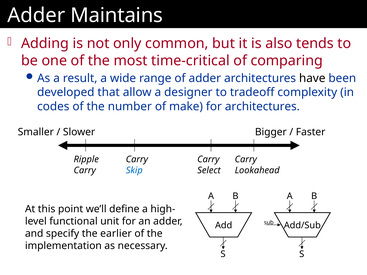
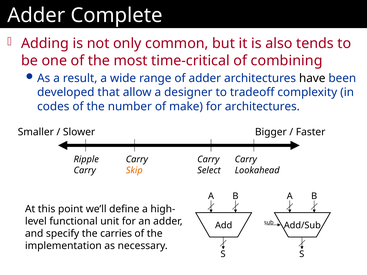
Maintains: Maintains -> Complete
comparing: comparing -> combining
Skip colour: blue -> orange
earlier: earlier -> carries
